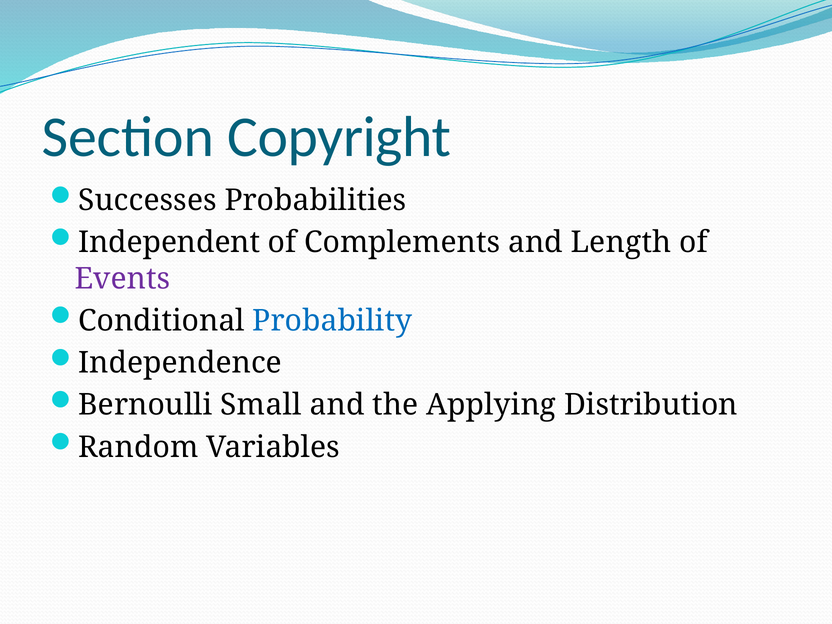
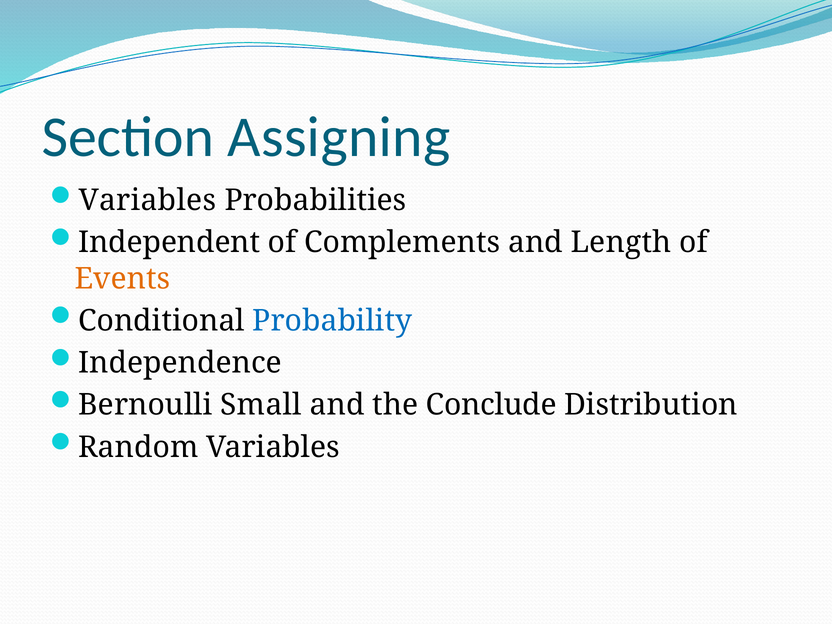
Copyright: Copyright -> Assigning
Successes at (148, 200): Successes -> Variables
Events colour: purple -> orange
Applying: Applying -> Conclude
